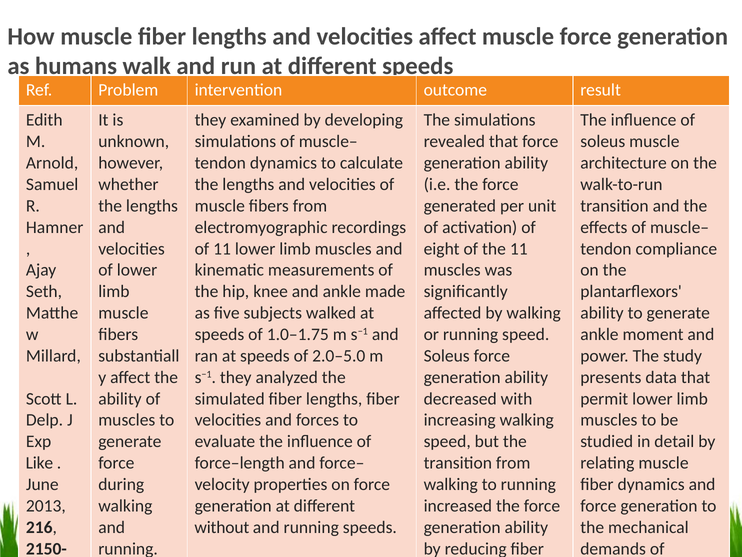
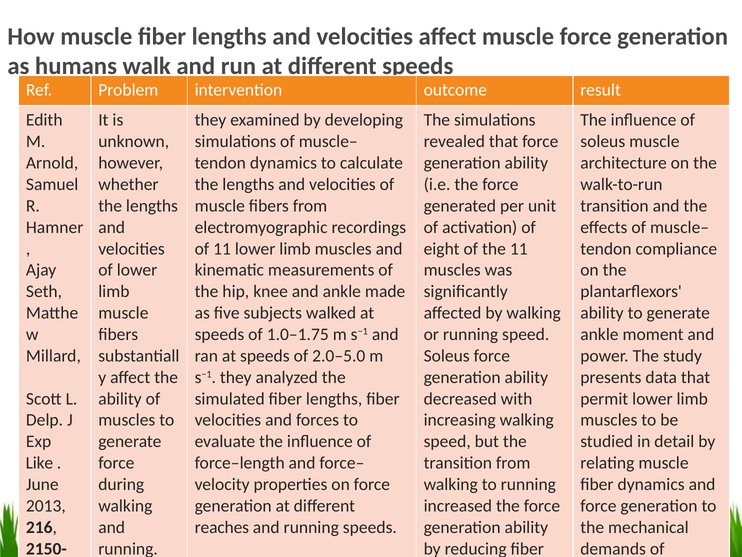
without: without -> reaches
